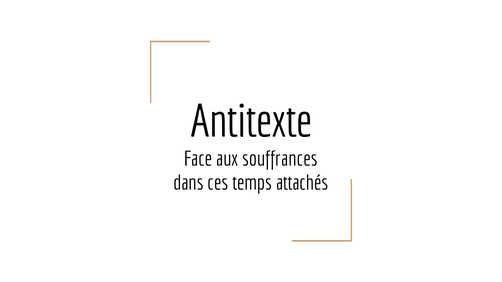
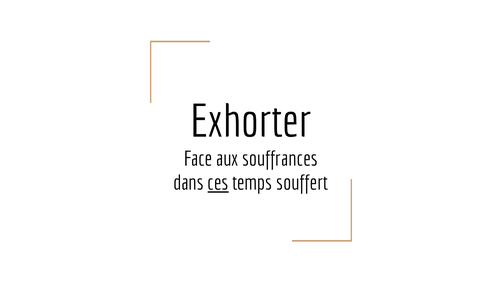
Antitexte: Antitexte -> Exhorter
ces underline: none -> present
attachés: attachés -> souffert
